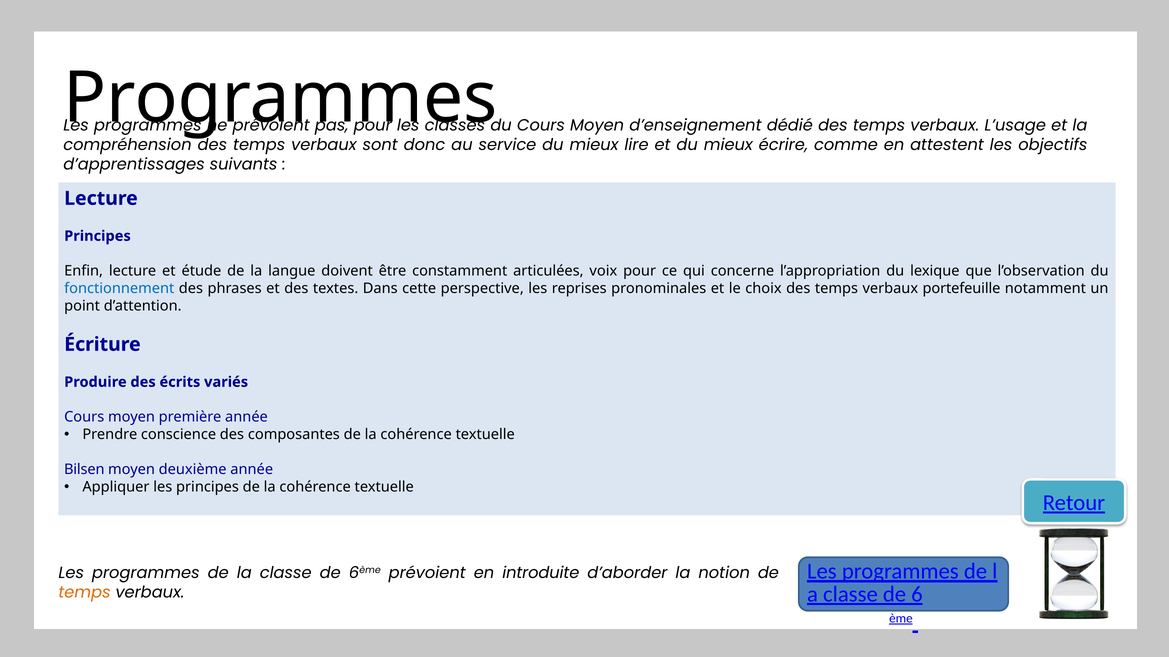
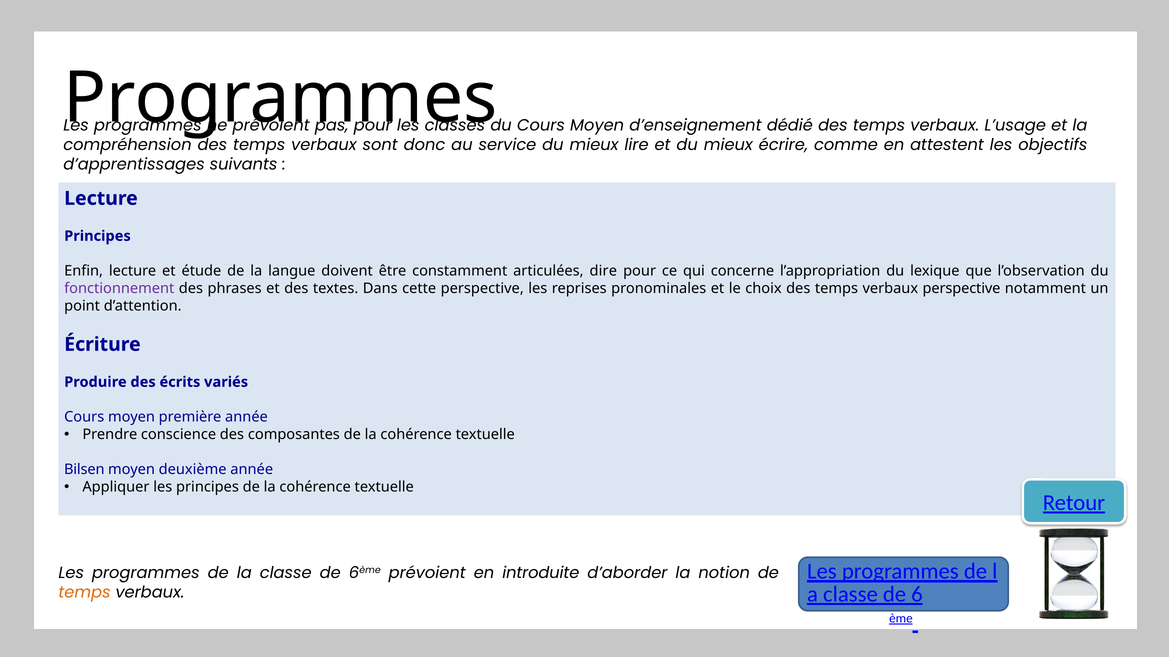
voix: voix -> dire
fonctionnement colour: blue -> purple
verbaux portefeuille: portefeuille -> perspective
